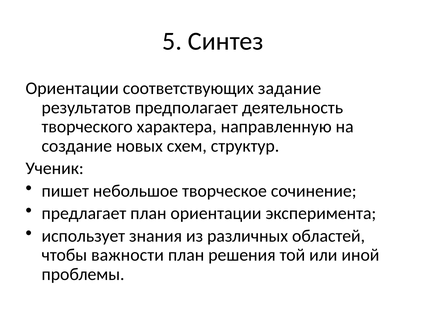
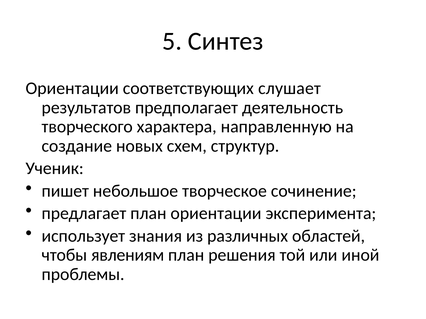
задание: задание -> слушает
важности: важности -> явлениям
